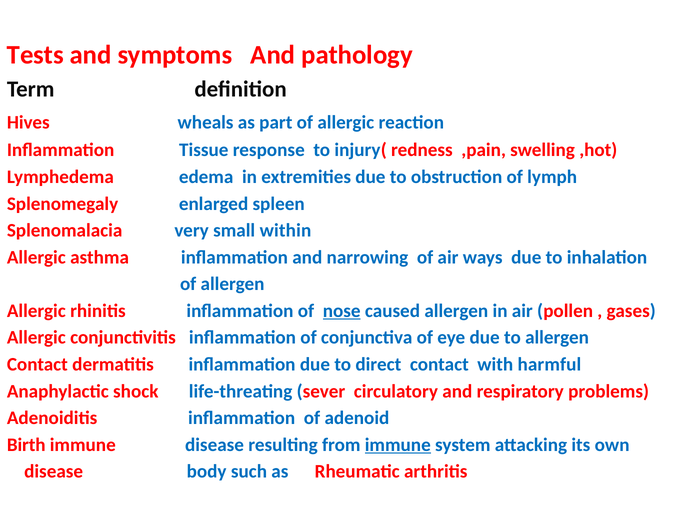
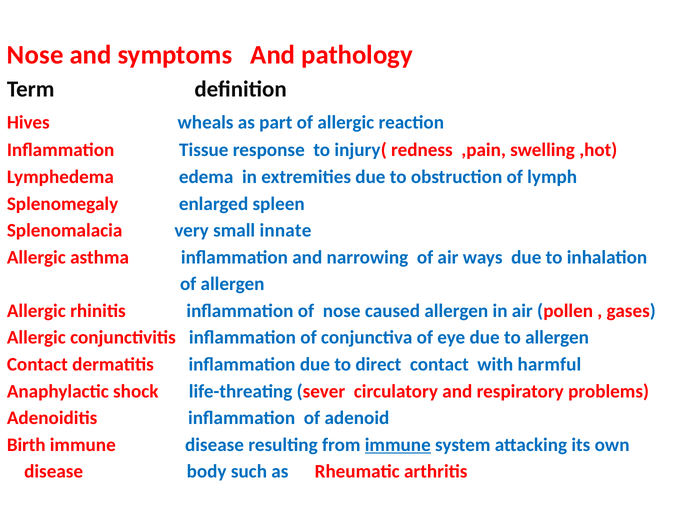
Tests at (35, 55): Tests -> Nose
within: within -> innate
nose at (342, 311) underline: present -> none
